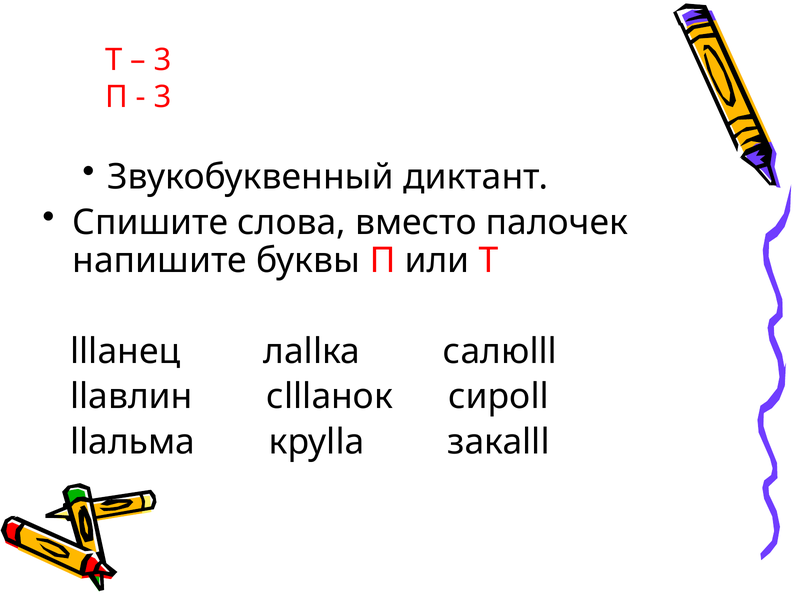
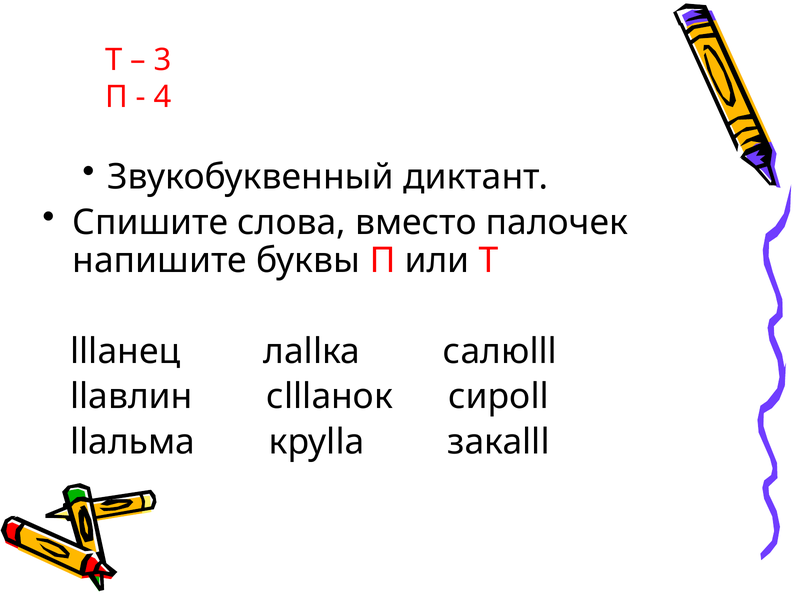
3 at (163, 97): 3 -> 4
